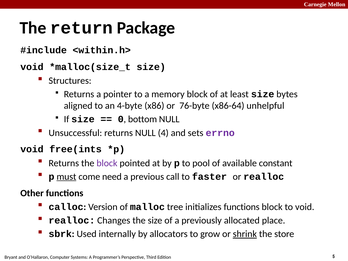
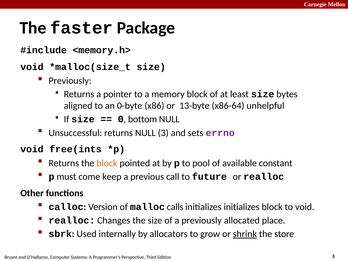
return: return -> faster
<within.h>: <within.h> -> <memory.h>
Structures at (70, 81): Structures -> Previously
4-byte: 4-byte -> 0-byte
76-byte: 76-byte -> 13-byte
4: 4 -> 3
block at (107, 163) colour: purple -> orange
must underline: present -> none
need: need -> keep
faster: faster -> future
tree: tree -> calls
initializes functions: functions -> initializes
